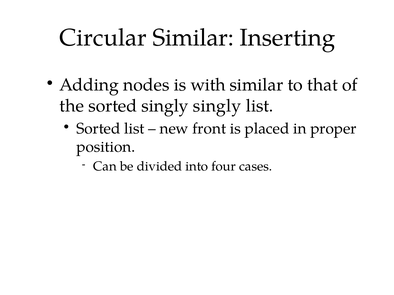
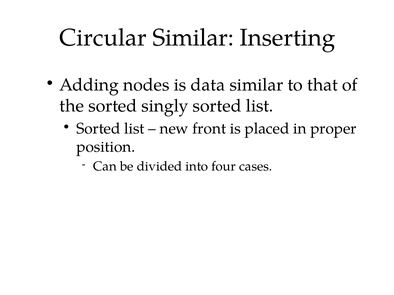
with: with -> data
singly singly: singly -> sorted
